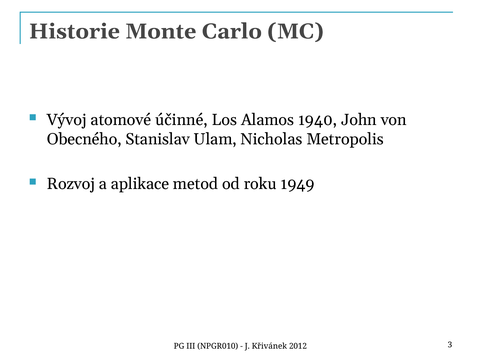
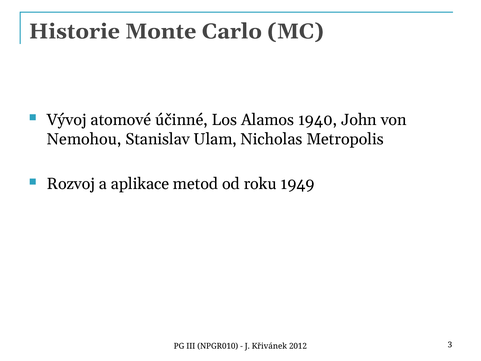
Obecného: Obecného -> Nemohou
